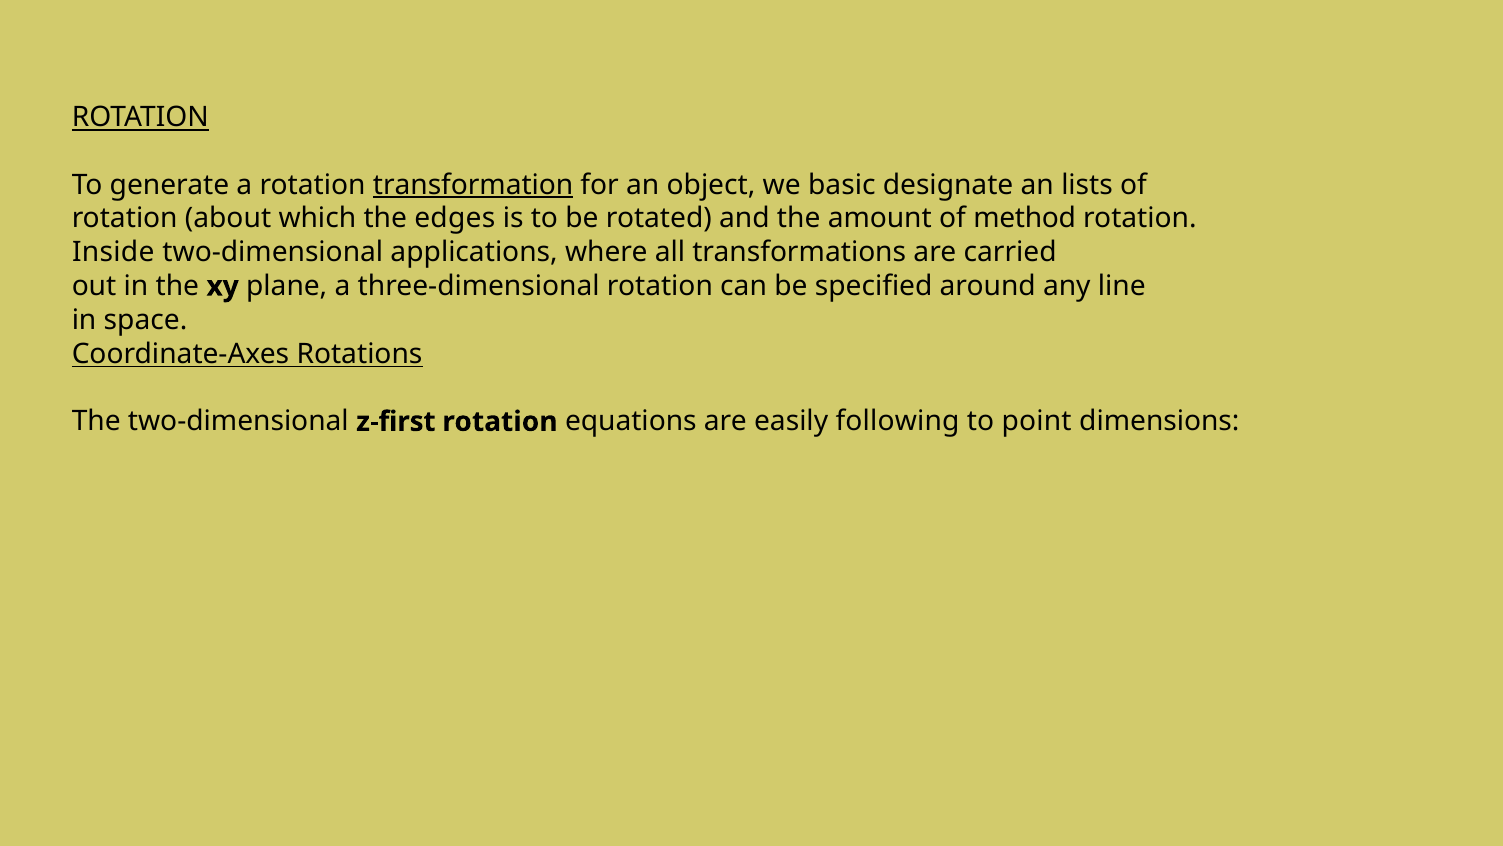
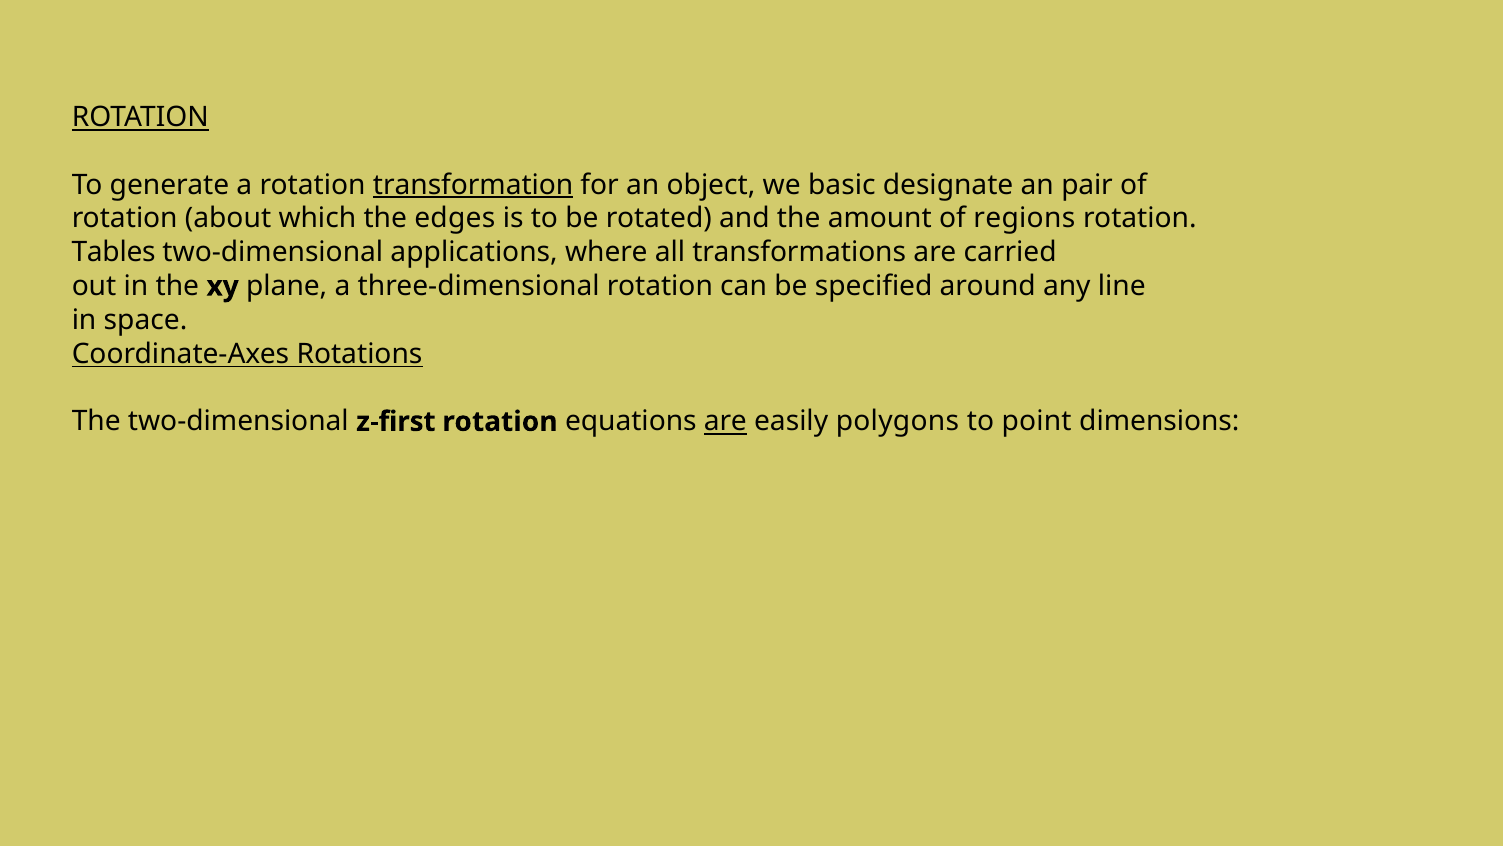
lists: lists -> pair
method: method -> regions
Inside: Inside -> Tables
are at (725, 421) underline: none -> present
following: following -> polygons
